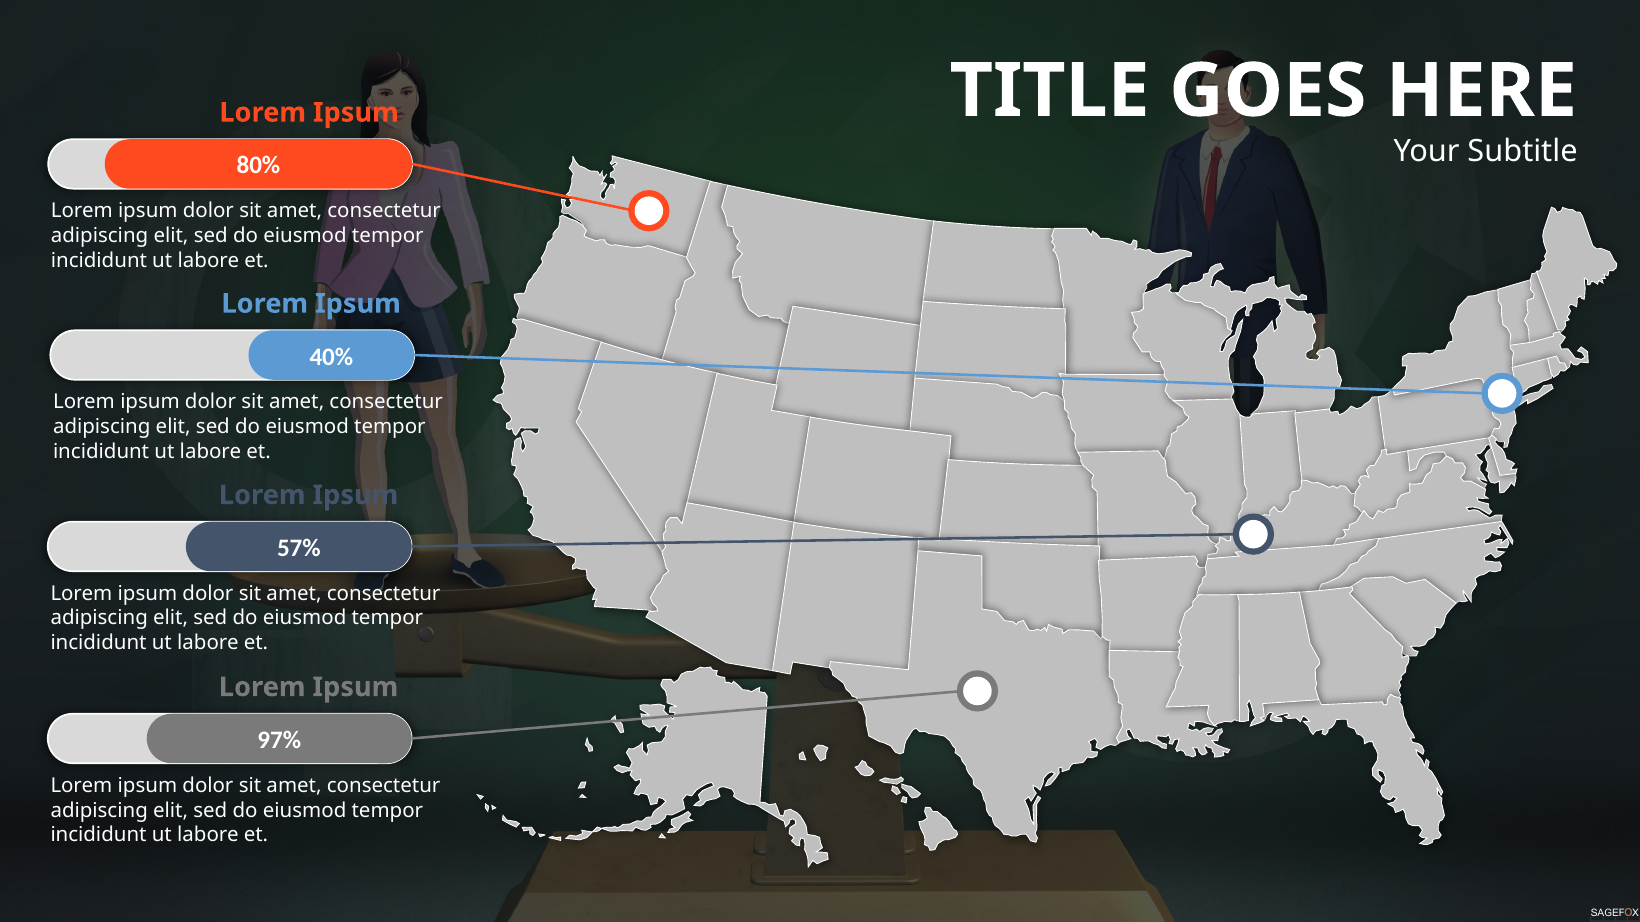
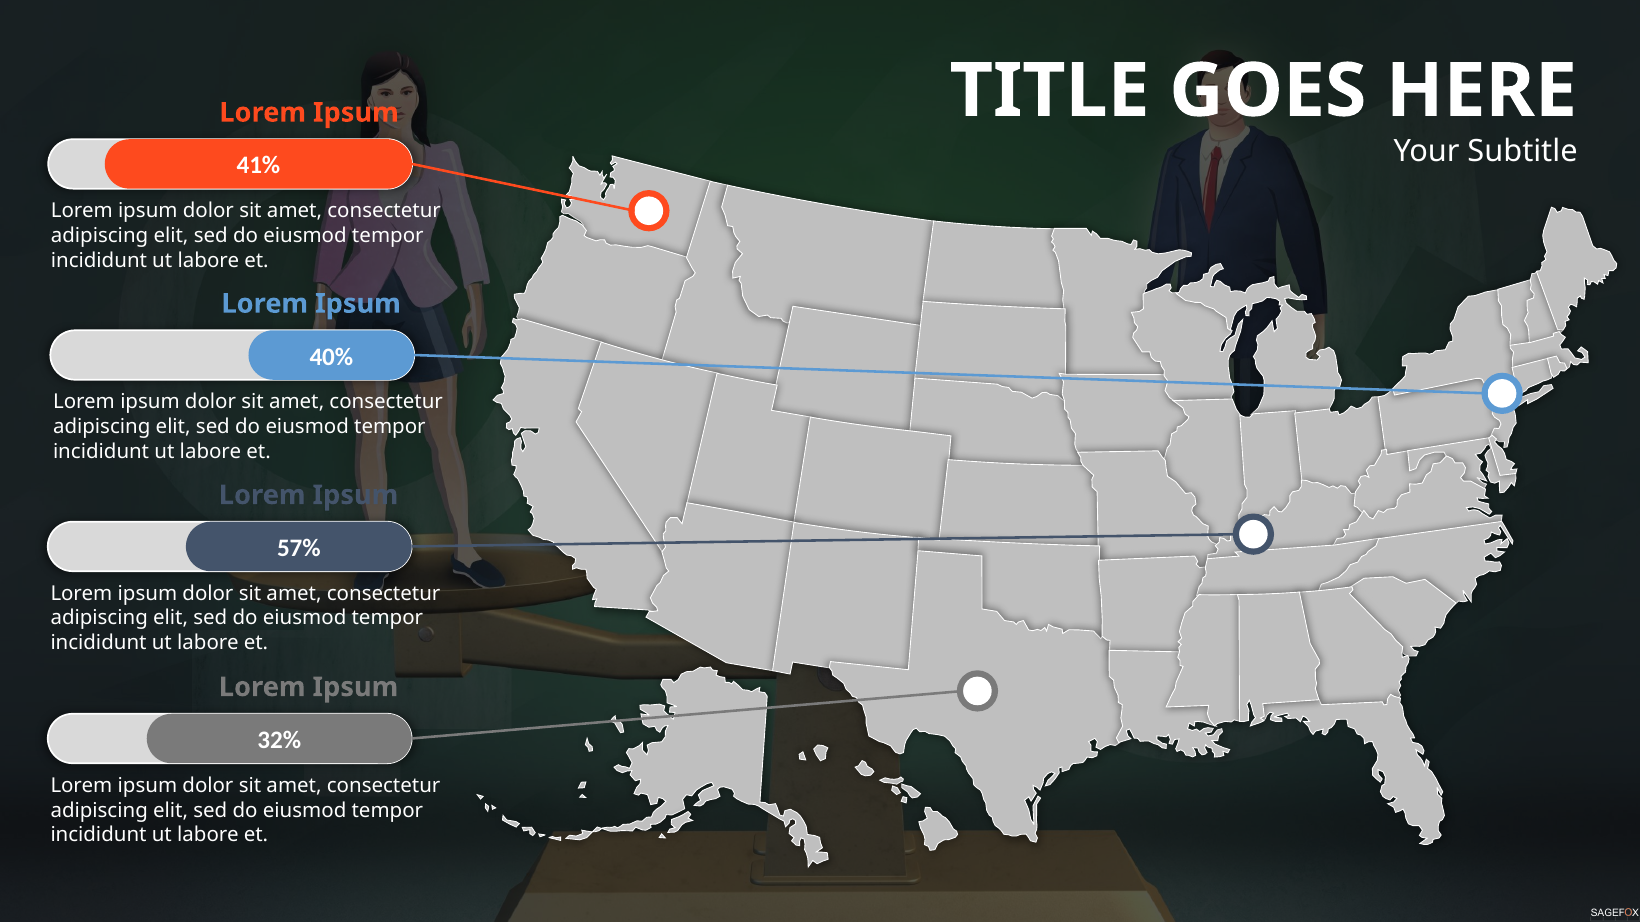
80%: 80% -> 41%
97%: 97% -> 32%
